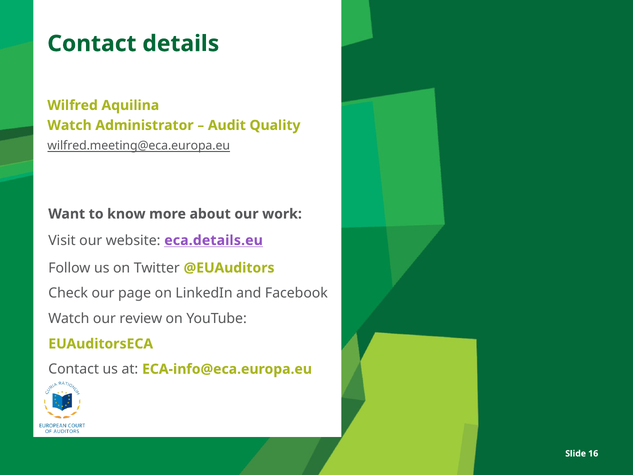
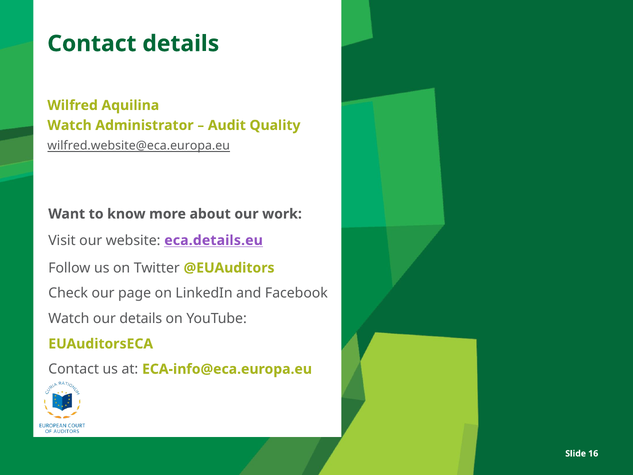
wilfred.meeting@eca.europa.eu: wilfred.meeting@eca.europa.eu -> wilfred.website@eca.europa.eu
our review: review -> details
